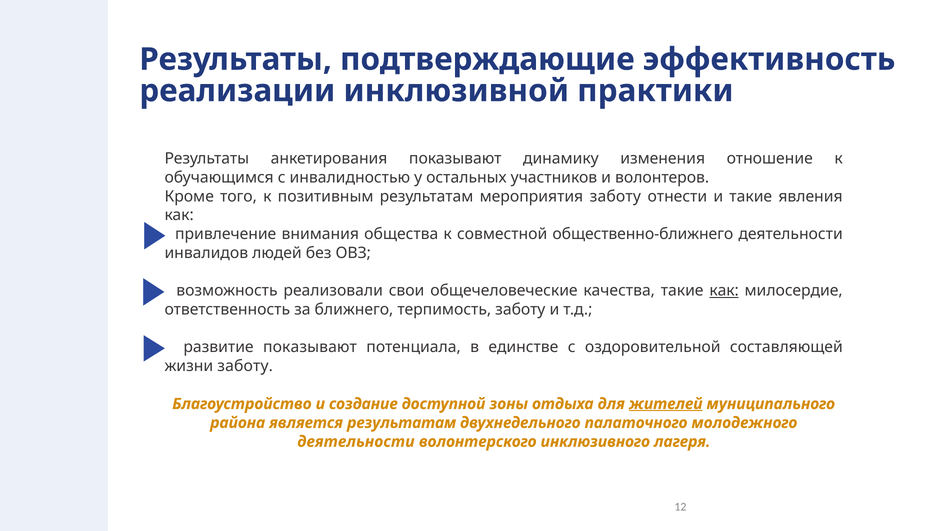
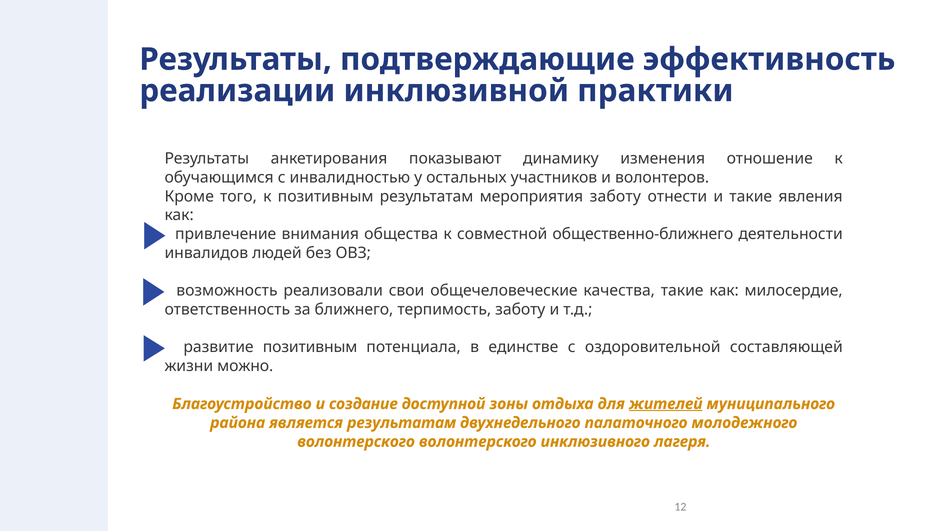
как at (724, 291) underline: present -> none
развитие показывают: показывают -> позитивным
жизни заботу: заботу -> можно
деятельности at (356, 442): деятельности -> волонтерского
